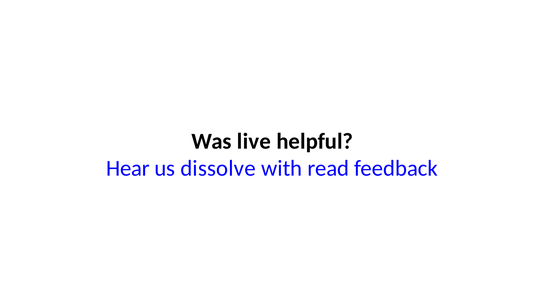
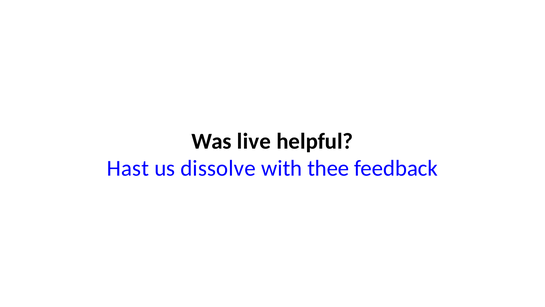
Hear: Hear -> Hast
read: read -> thee
